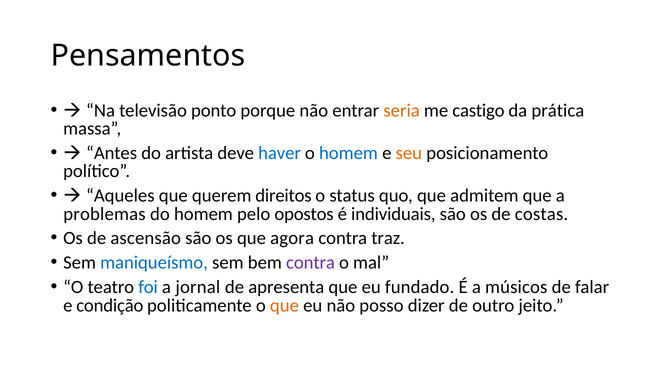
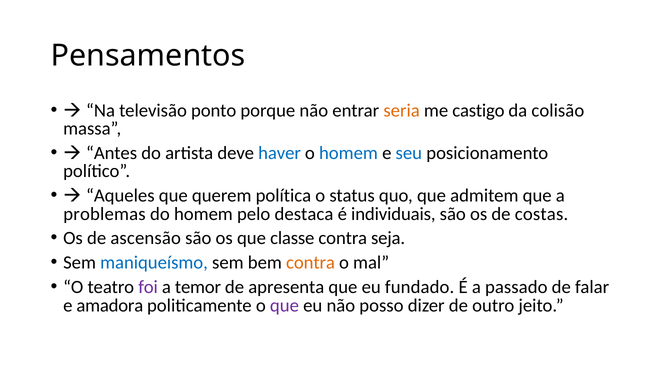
prática: prática -> colisão
seu colour: orange -> blue
direitos: direitos -> política
opostos: opostos -> destaca
agora: agora -> classe
traz: traz -> seja
contra at (311, 263) colour: purple -> orange
foi colour: blue -> purple
jornal: jornal -> temor
músicos: músicos -> passado
condição: condição -> amadora
que at (284, 305) colour: orange -> purple
